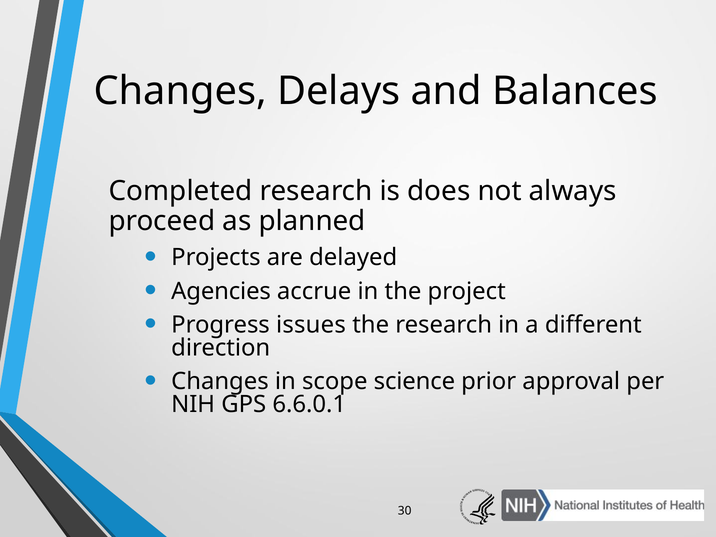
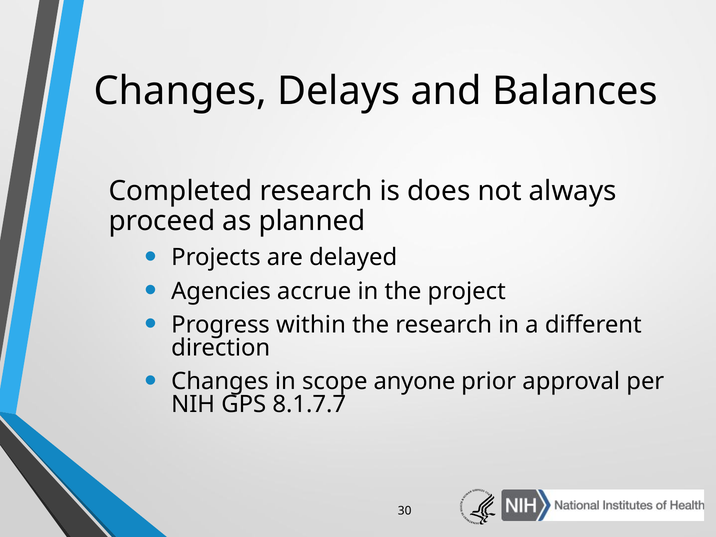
issues: issues -> within
science: science -> anyone
6.6.0.1: 6.6.0.1 -> 8.1.7.7
